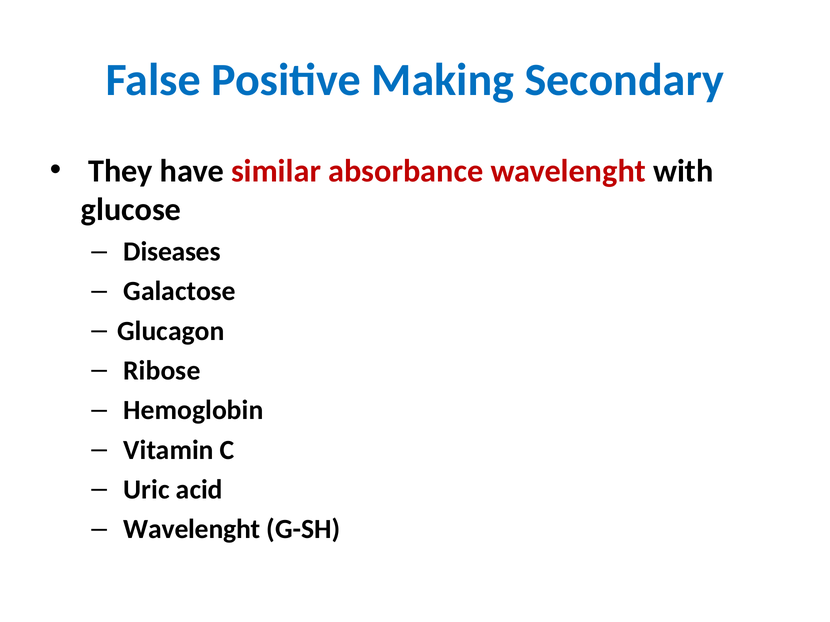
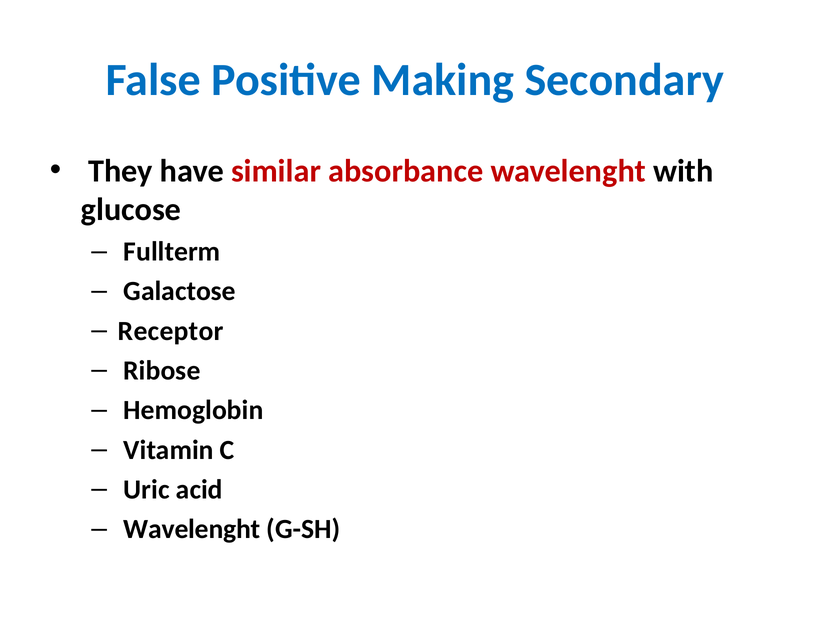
Diseases: Diseases -> Fullterm
Glucagon: Glucagon -> Receptor
